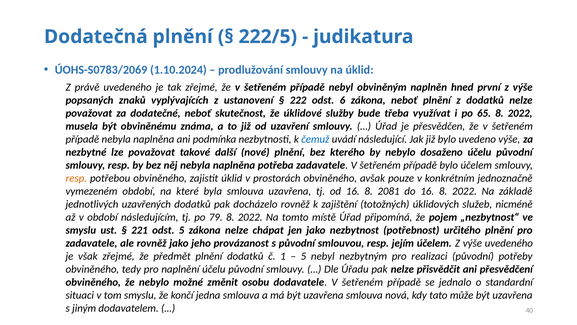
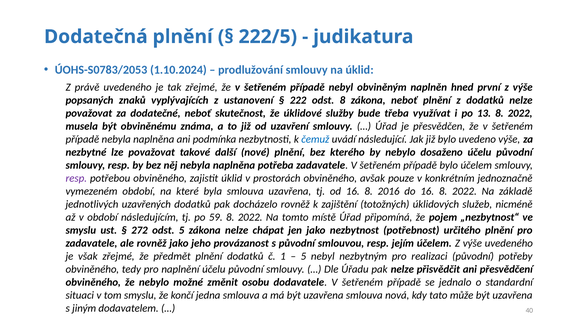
ÚOHS-S0783/2069: ÚOHS-S0783/2069 -> ÚOHS-S0783/2053
odst 6: 6 -> 8
65: 65 -> 13
resp at (76, 178) colour: orange -> purple
2081: 2081 -> 2016
79: 79 -> 59
221: 221 -> 272
